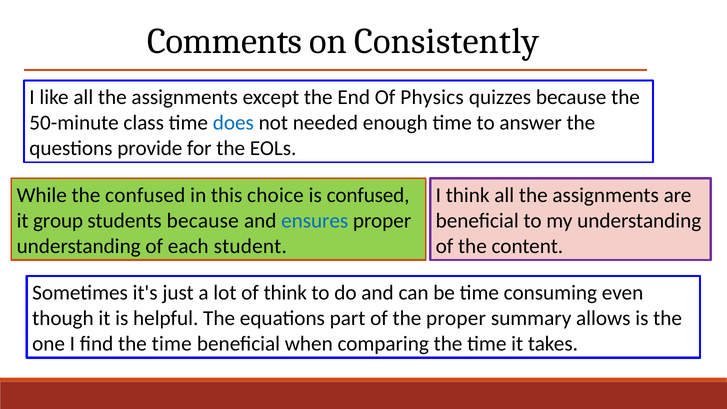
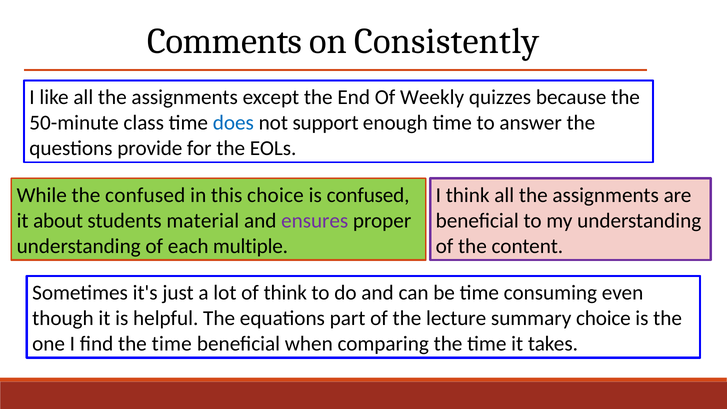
Physics: Physics -> Weekly
needed: needed -> support
group: group -> about
students because: because -> material
ensures colour: blue -> purple
student: student -> multiple
the proper: proper -> lecture
summary allows: allows -> choice
